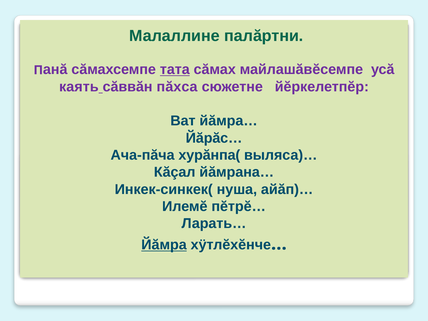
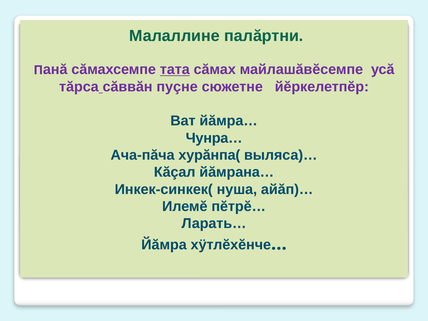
каять: каять -> тăрса
пăхса: пăхса -> пуçне
Йăрăс…: Йăрăс… -> Чунра…
Йăмра underline: present -> none
